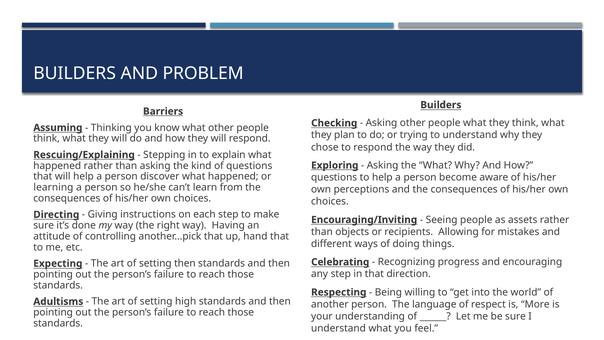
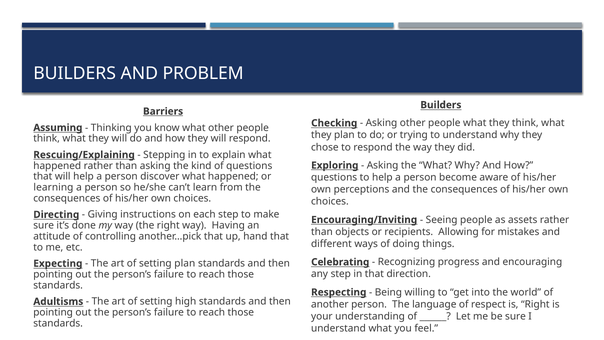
setting then: then -> plan
is More: More -> Right
